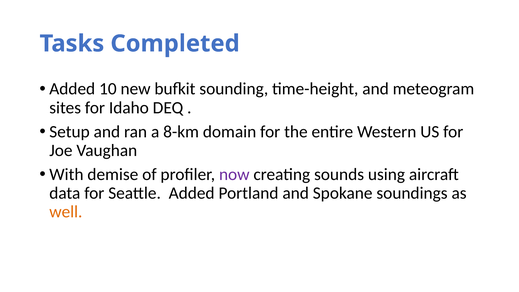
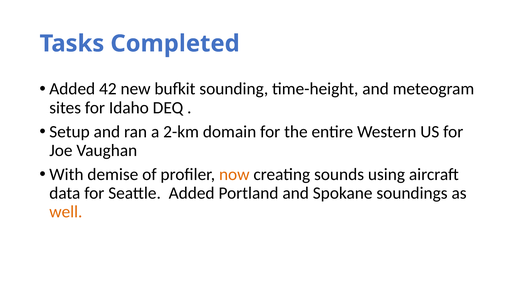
10: 10 -> 42
8-km: 8-km -> 2-km
now colour: purple -> orange
